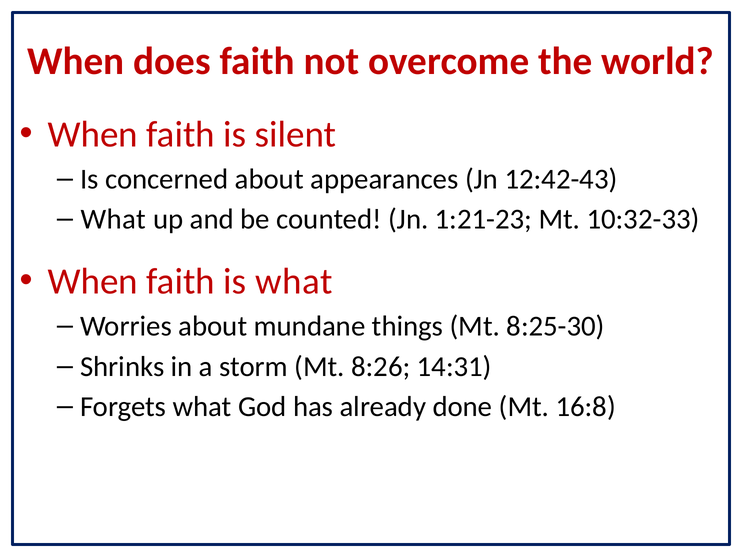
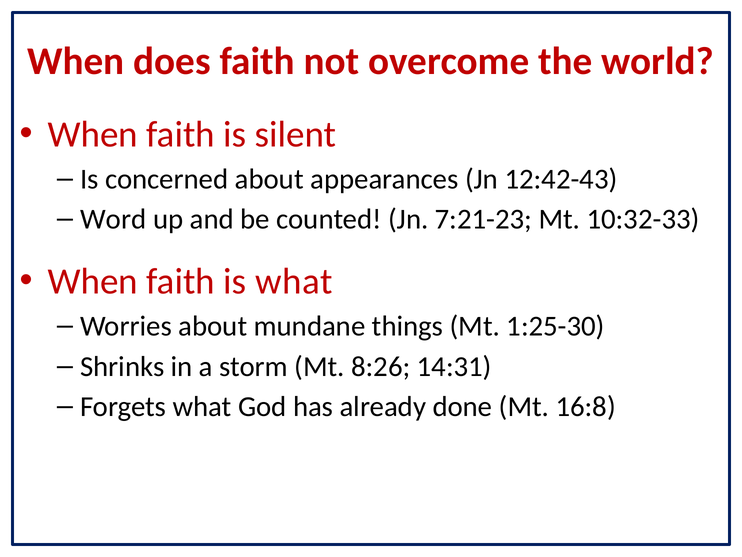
What at (113, 219): What -> Word
1:21-23: 1:21-23 -> 7:21-23
8:25-30: 8:25-30 -> 1:25-30
